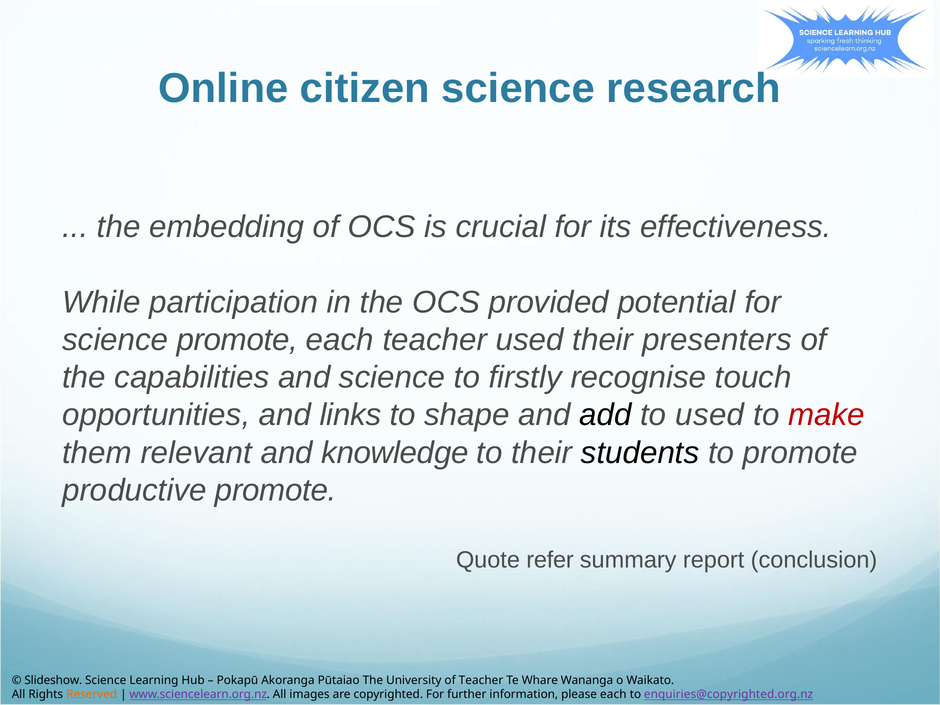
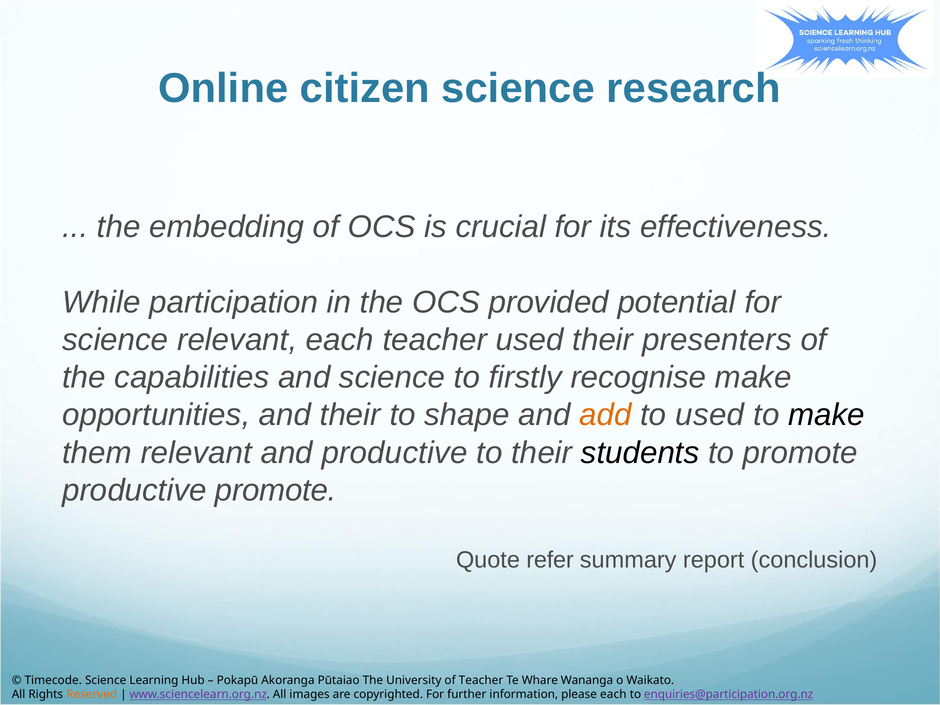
science promote: promote -> relevant
recognise touch: touch -> make
and links: links -> their
add colour: black -> orange
make at (827, 415) colour: red -> black
and knowledge: knowledge -> productive
Slideshow: Slideshow -> Timecode
enquiries@copyrighted.org.nz: enquiries@copyrighted.org.nz -> enquiries@participation.org.nz
